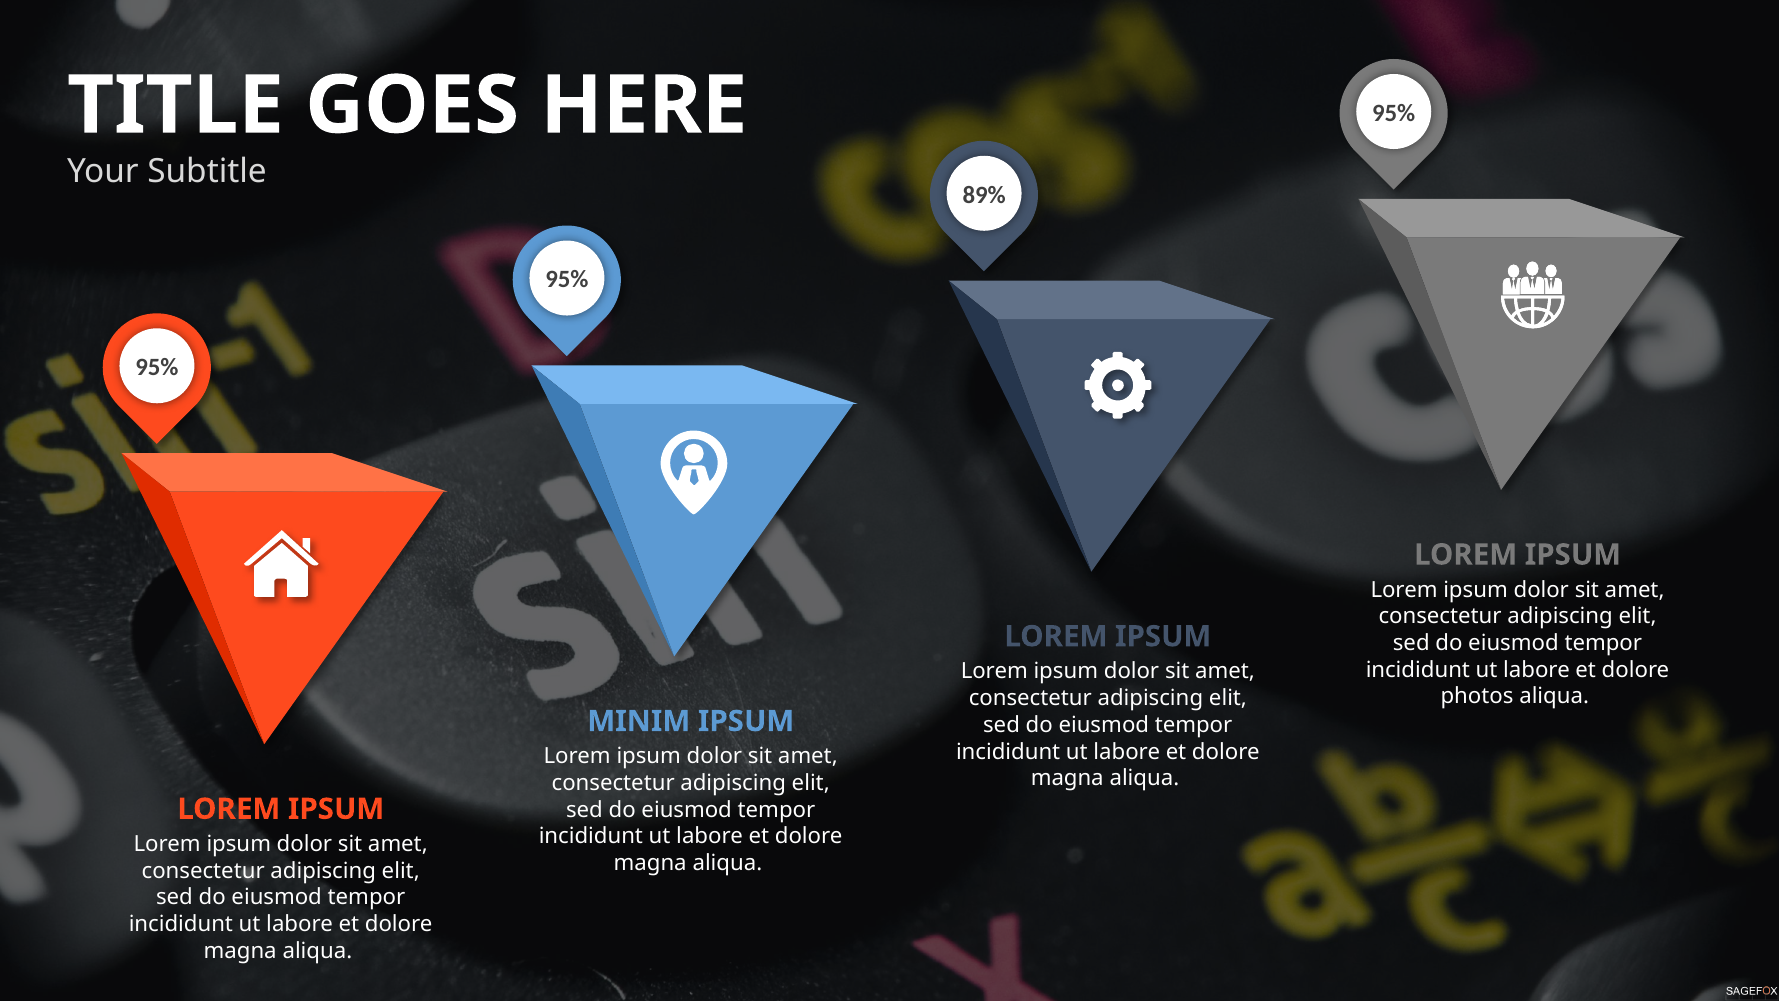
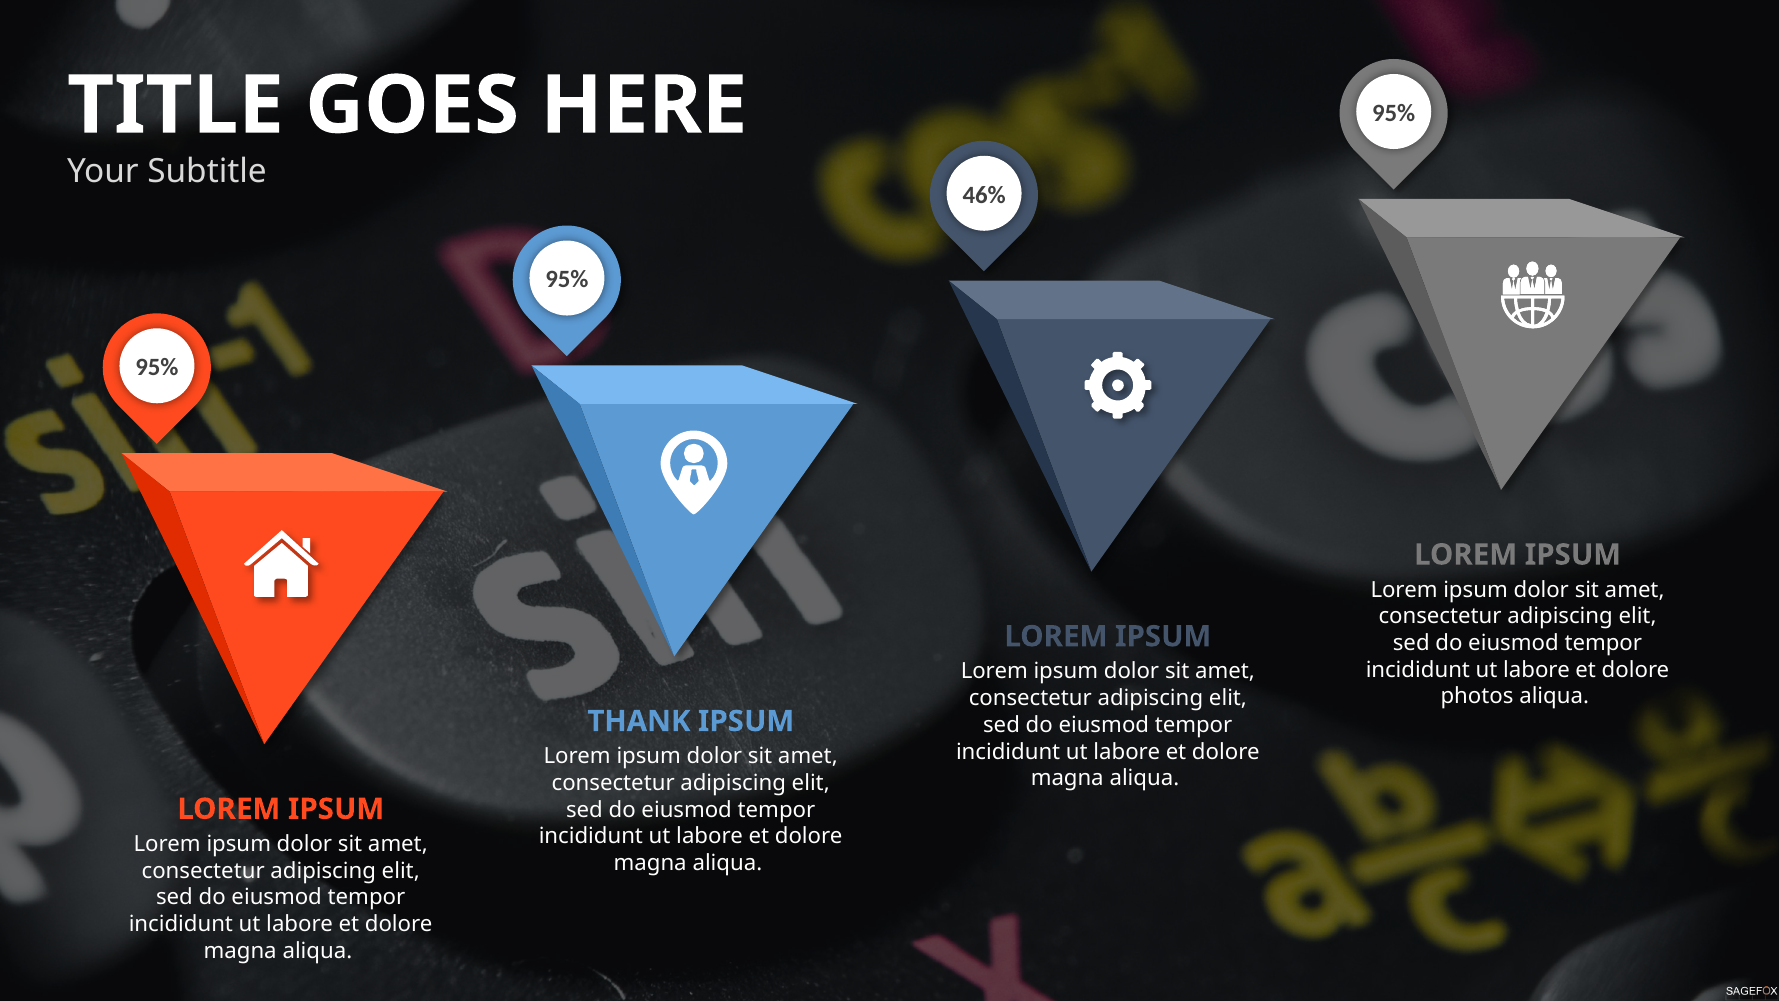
89%: 89% -> 46%
MINIM: MINIM -> THANK
